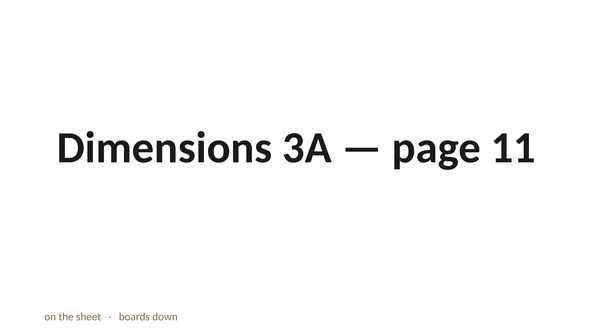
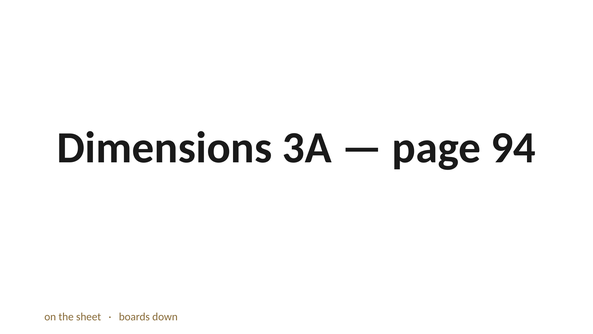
11: 11 -> 94
